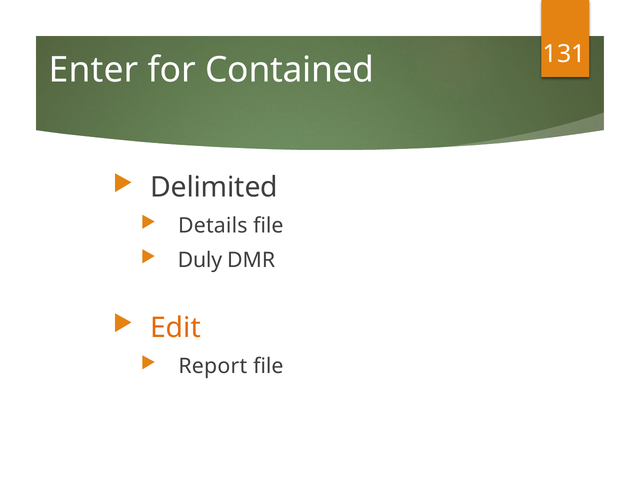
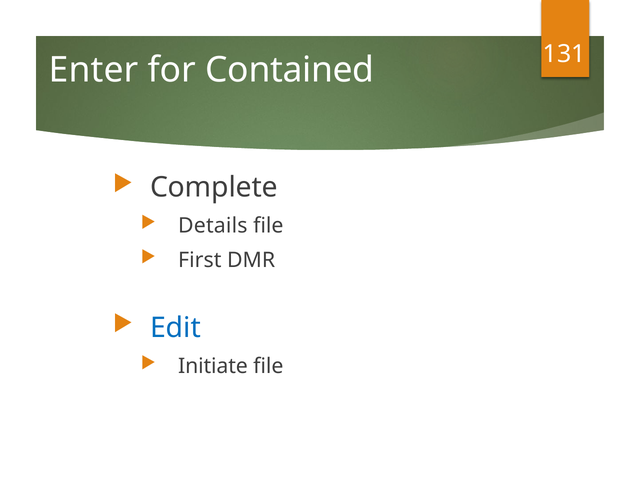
Delimited: Delimited -> Complete
Duly: Duly -> First
Edit colour: orange -> blue
Report: Report -> Initiate
